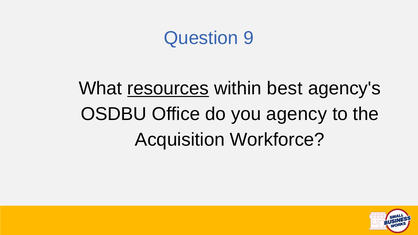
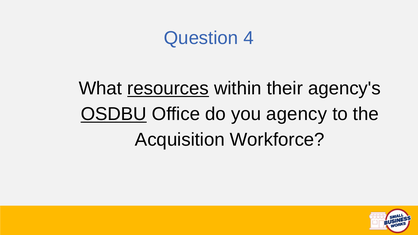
Question 9: 9 -> 4
best: best -> their
OSDBU underline: none -> present
